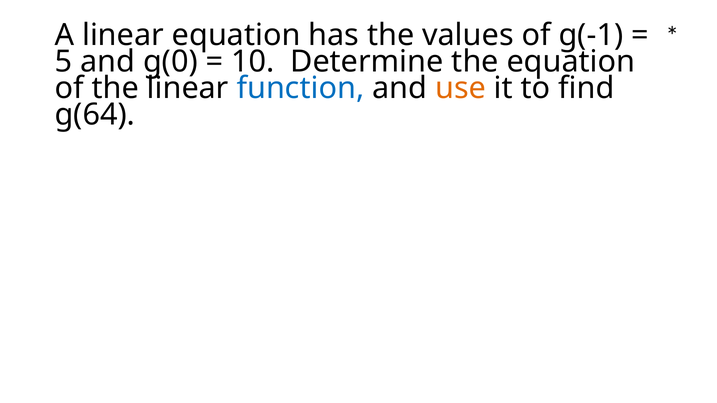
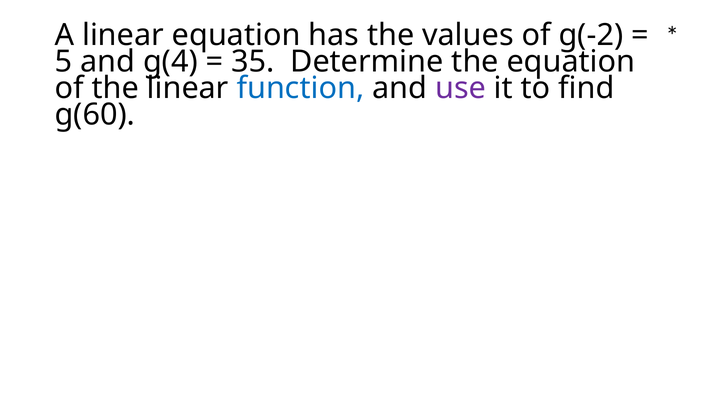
g(-1: g(-1 -> g(-2
g(0: g(0 -> g(4
10: 10 -> 35
use colour: orange -> purple
g(64: g(64 -> g(60
